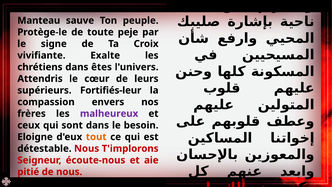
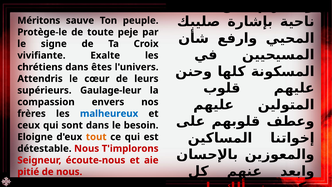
Manteau: Manteau -> Méritons
Fortifiés-leur: Fortifiés-leur -> Gaulage-leur
malheureux colour: purple -> blue
